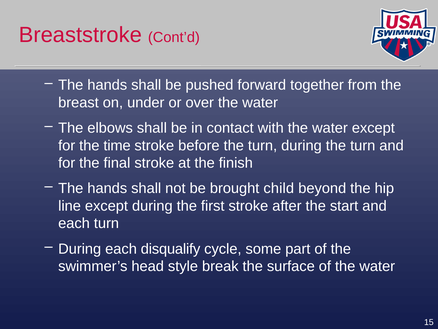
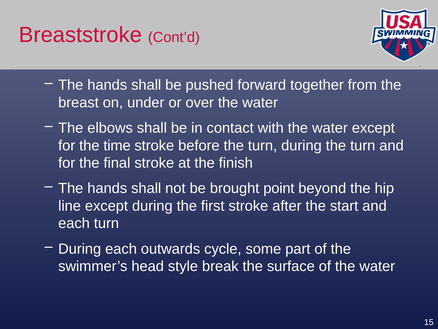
child: child -> point
disqualify: disqualify -> outwards
